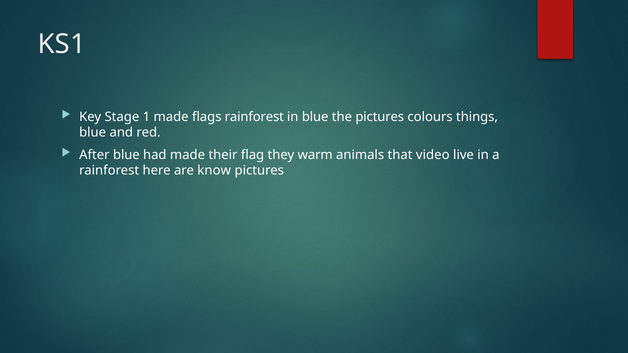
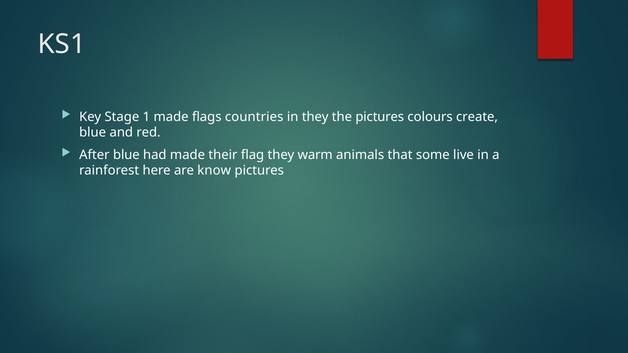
flags rainforest: rainforest -> countries
in blue: blue -> they
things: things -> create
video: video -> some
